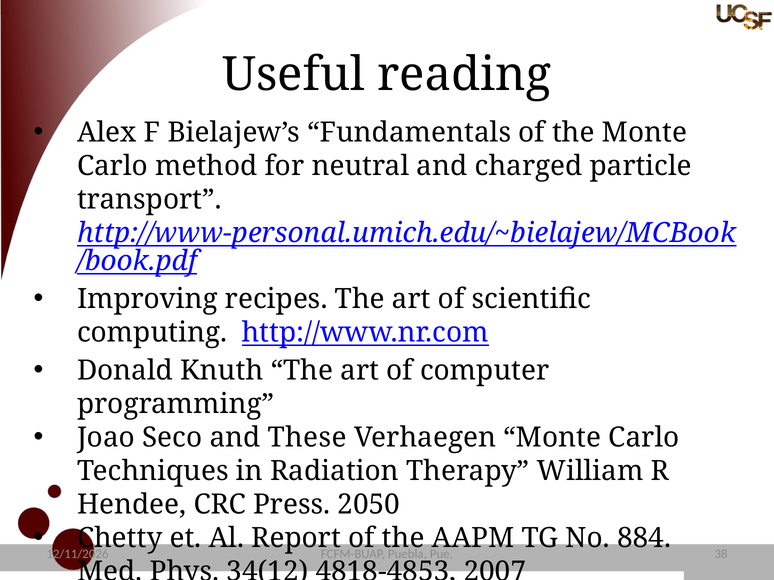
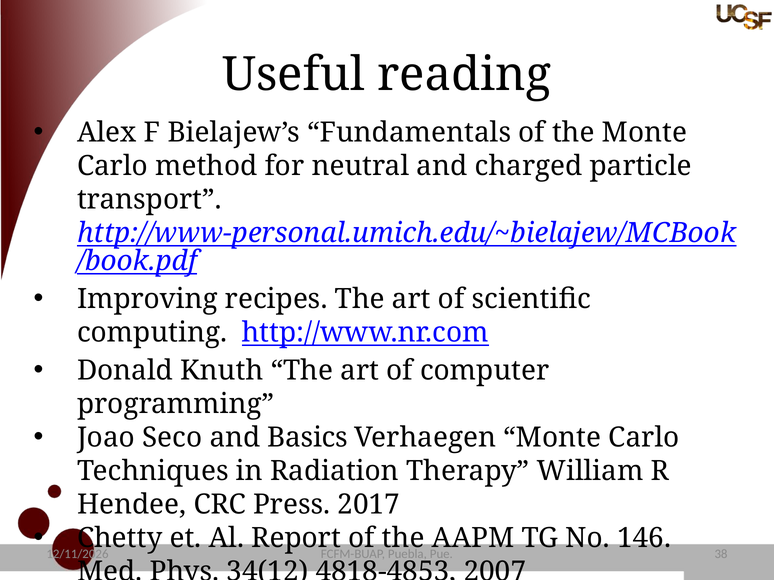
These: These -> Basics
2050: 2050 -> 2017
884: 884 -> 146
